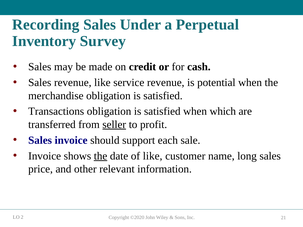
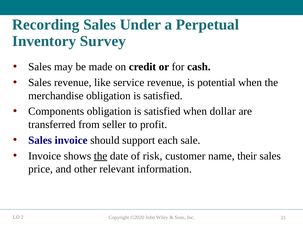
Transactions: Transactions -> Components
which: which -> dollar
seller underline: present -> none
of like: like -> risk
long: long -> their
